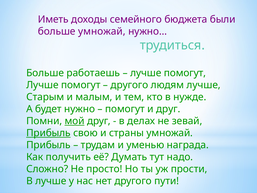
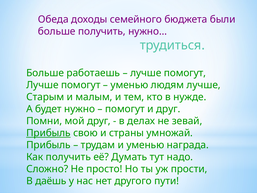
Иметь: Иметь -> Обеда
больше умножай: умножай -> получить
другого at (129, 85): другого -> уменью
мой underline: present -> none
В лучше: лучше -> даёшь
